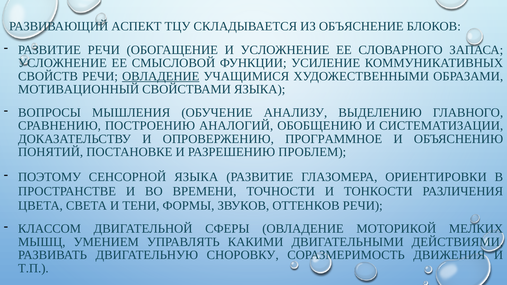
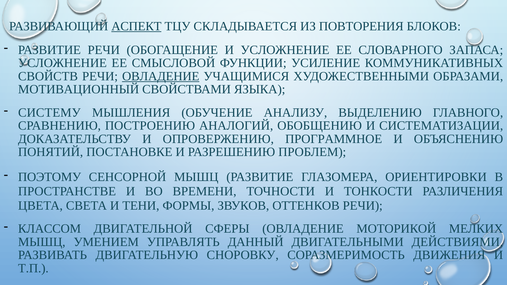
АСПЕКТ underline: none -> present
ОБЪЯСНЕНИЕ: ОБЪЯСНЕНИЕ -> ПОВТОРЕНИЯ
ВОПРОСЫ: ВОПРОСЫ -> СИСТЕМУ
СЕНСОРНОЙ ЯЗЫКА: ЯЗЫКА -> МЫШЦ
КАКИМИ: КАКИМИ -> ДАННЫЙ
